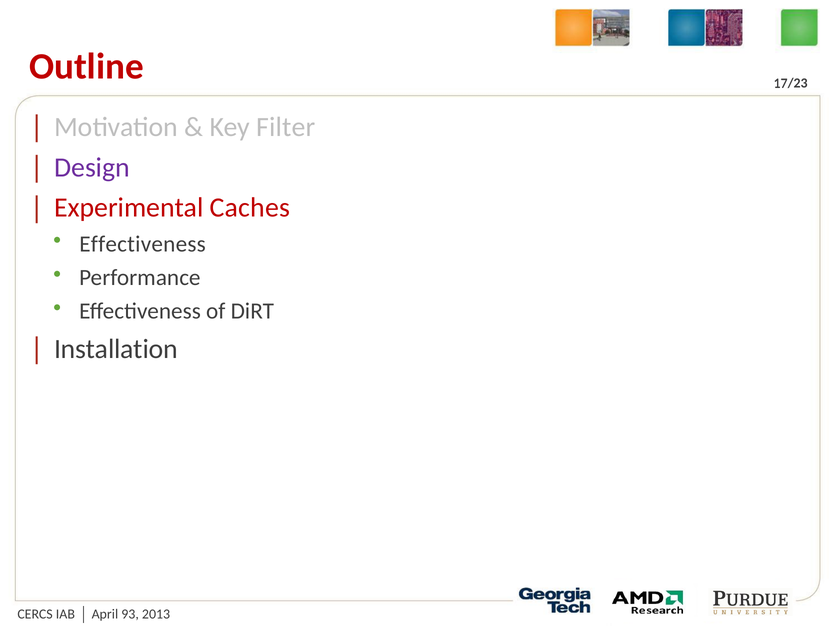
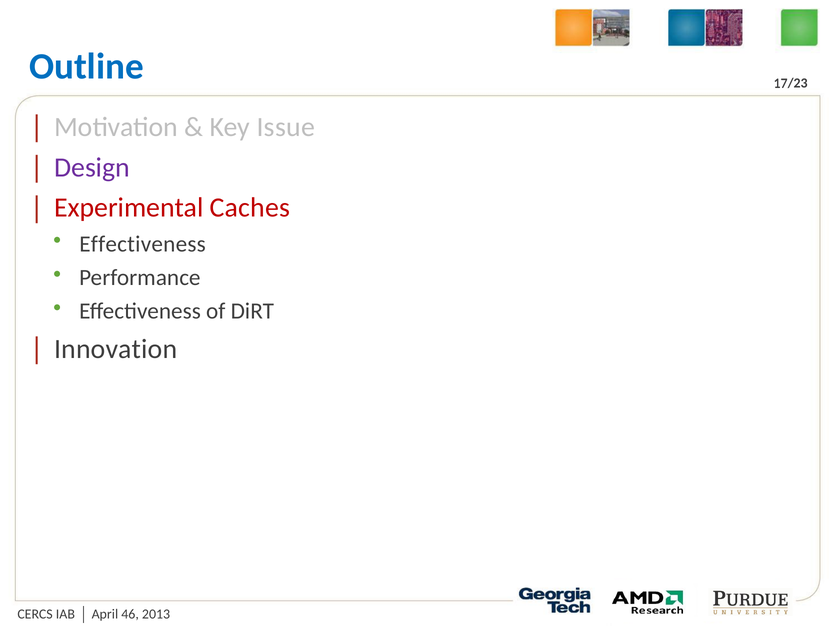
Outline colour: red -> blue
Filter: Filter -> Issue
Installation: Installation -> Innovation
93: 93 -> 46
